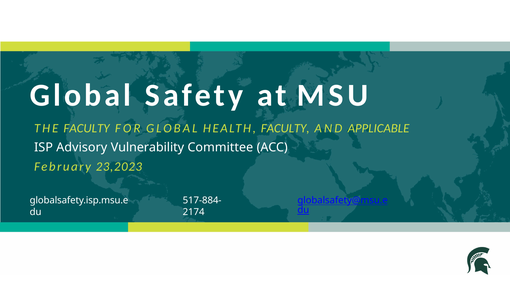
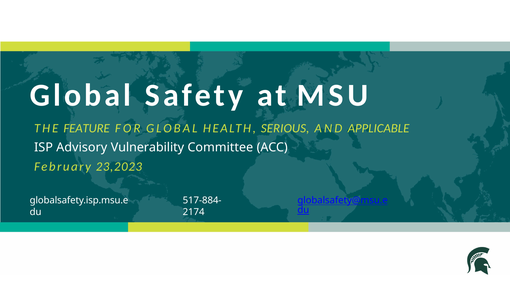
THE FACULTY: FACULTY -> FEATURE
HEALTH FACULTY: FACULTY -> SERIOUS
